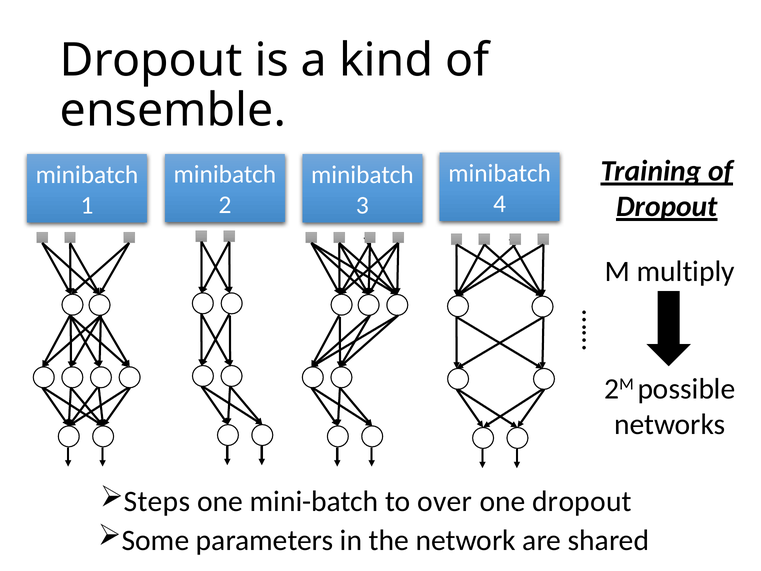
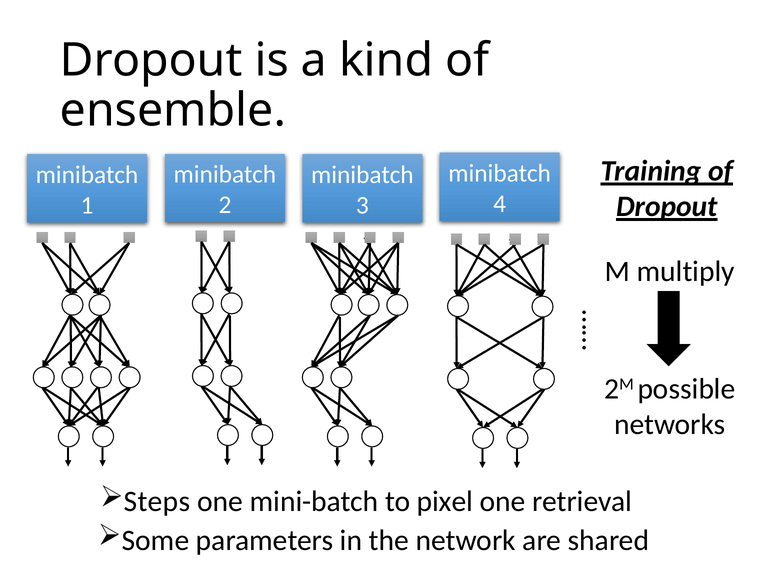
over: over -> pixel
one dropout: dropout -> retrieval
